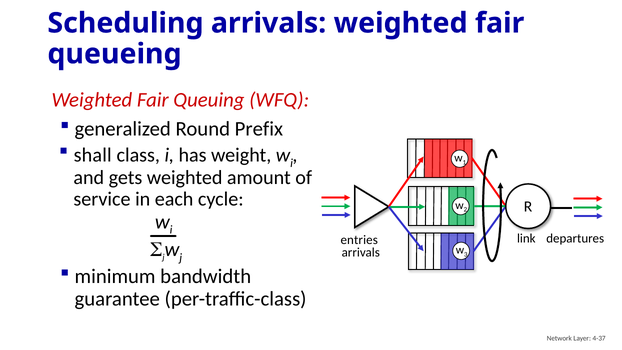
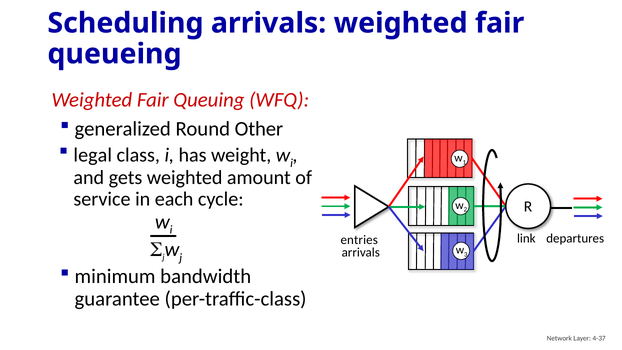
Prefix: Prefix -> Other
shall: shall -> legal
